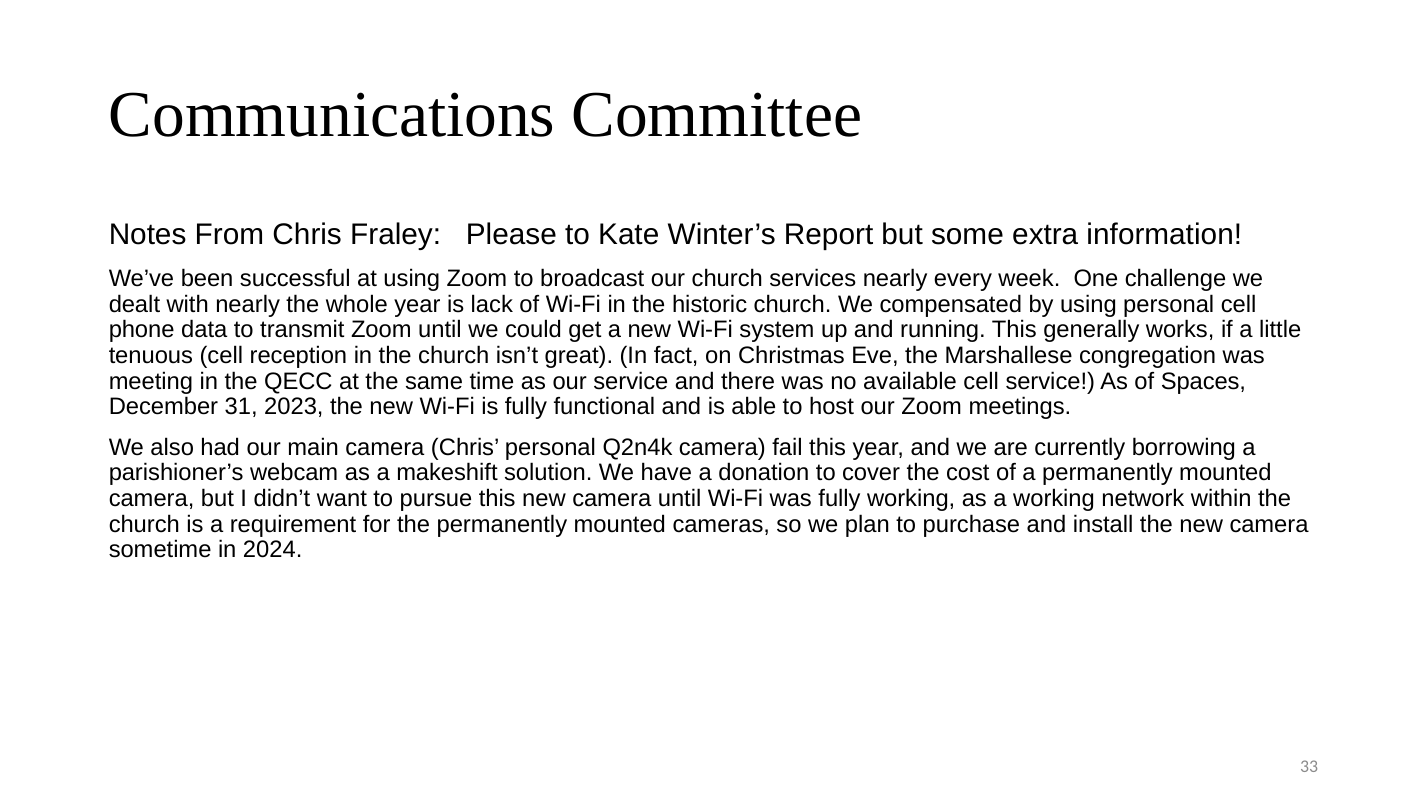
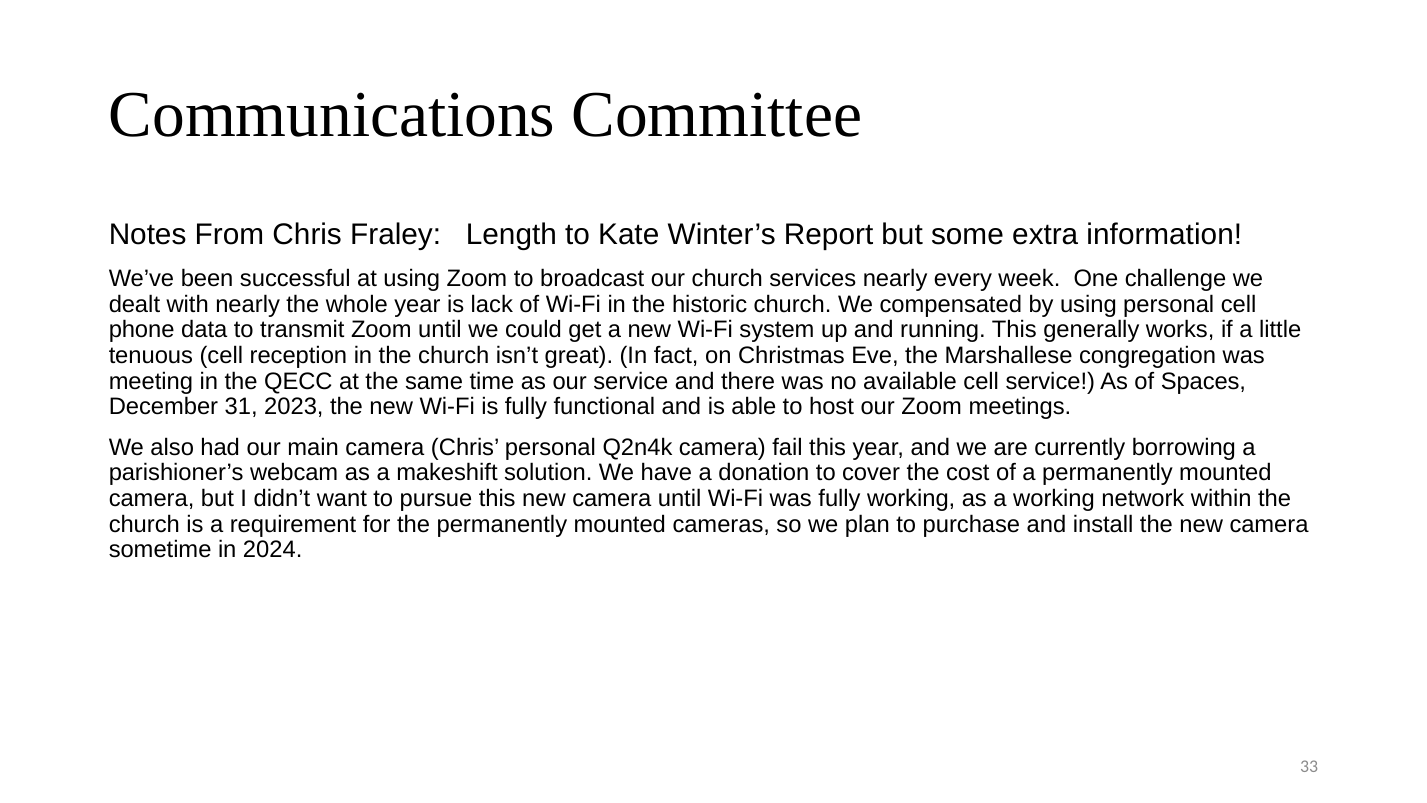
Please: Please -> Length
